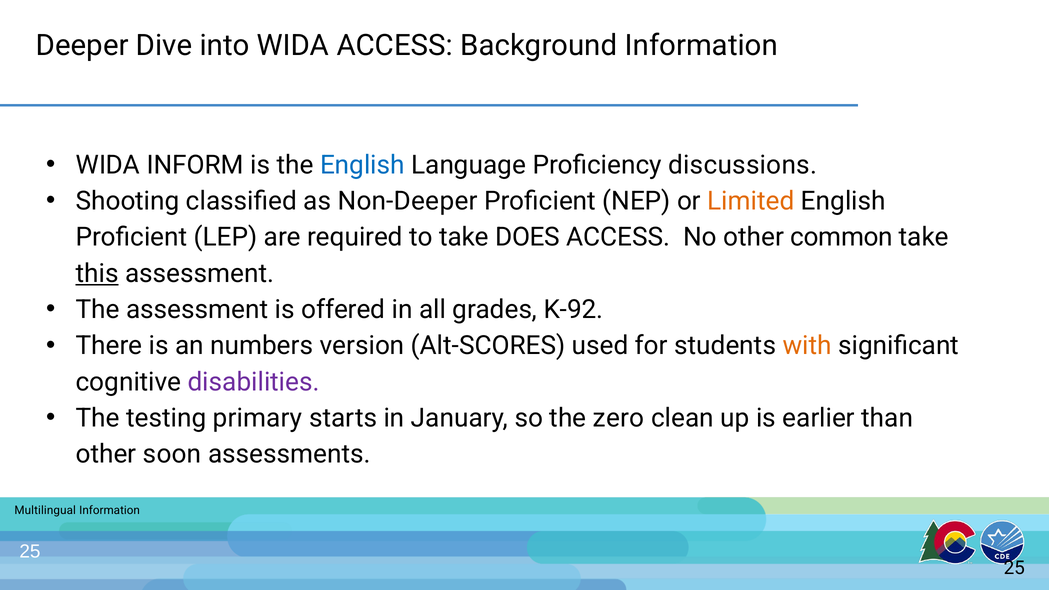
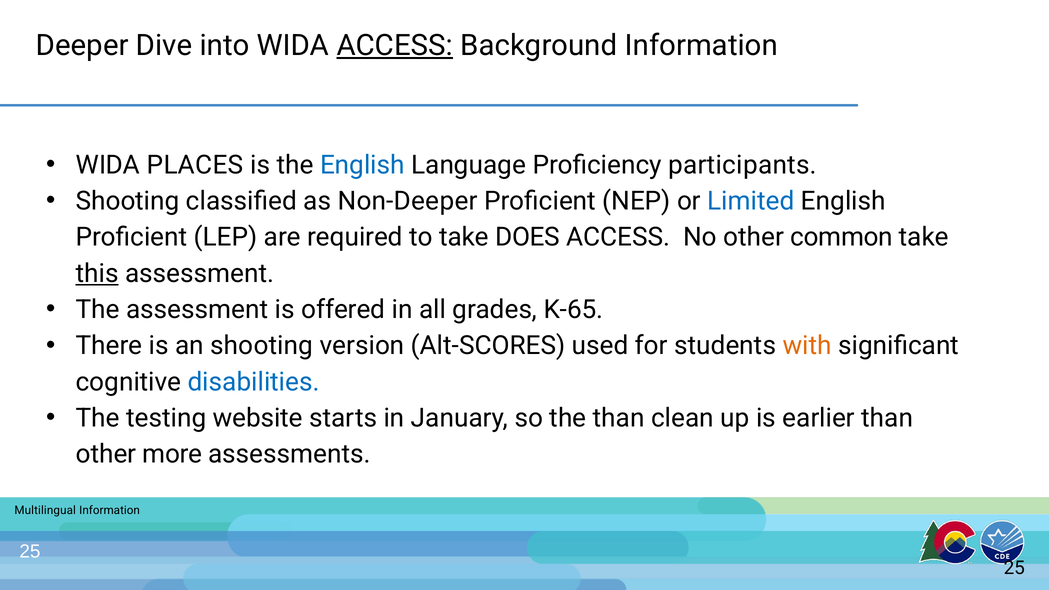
ACCESS at (395, 45) underline: none -> present
INFORM: INFORM -> PLACES
discussions: discussions -> participants
Limited colour: orange -> blue
K-92: K-92 -> K-65
an numbers: numbers -> shooting
disabilities colour: purple -> blue
primary: primary -> website
the zero: zero -> than
soon: soon -> more
